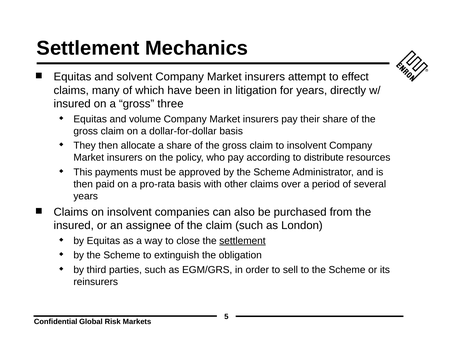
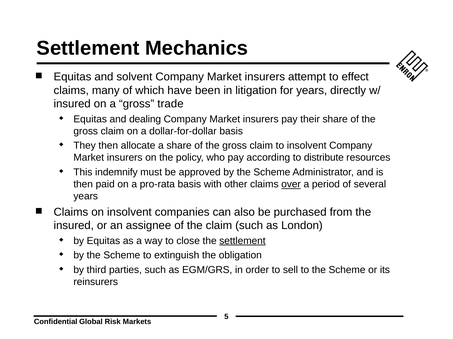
three: three -> trade
volume: volume -> dealing
payments: payments -> indemnify
over underline: none -> present
